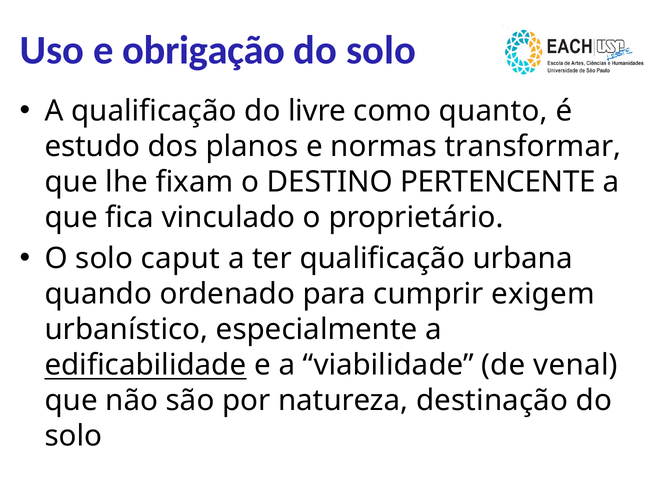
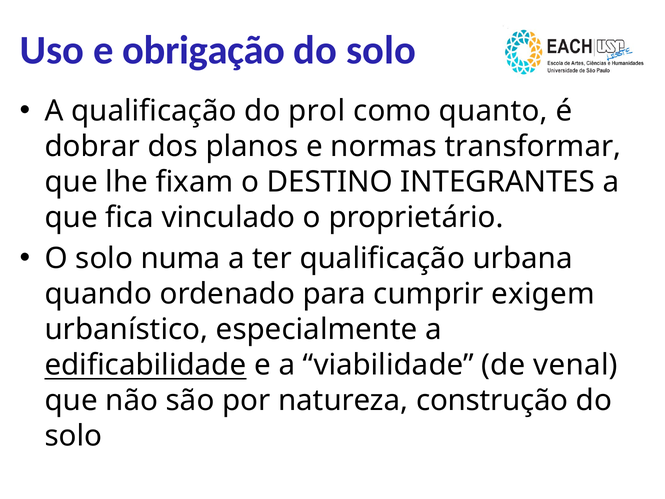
livre: livre -> prol
estudo: estudo -> dobrar
PERTENCENTE: PERTENCENTE -> INTEGRANTES
caput: caput -> numa
destinação: destinação -> construção
